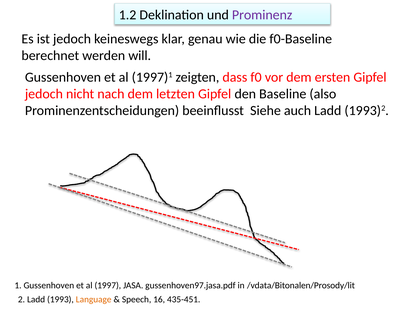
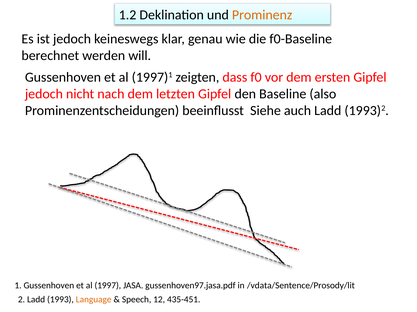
Prominenz colour: purple -> orange
/vdata/Bitonalen/Prosody/lit: /vdata/Bitonalen/Prosody/lit -> /vdata/Sentence/Prosody/lit
16: 16 -> 12
